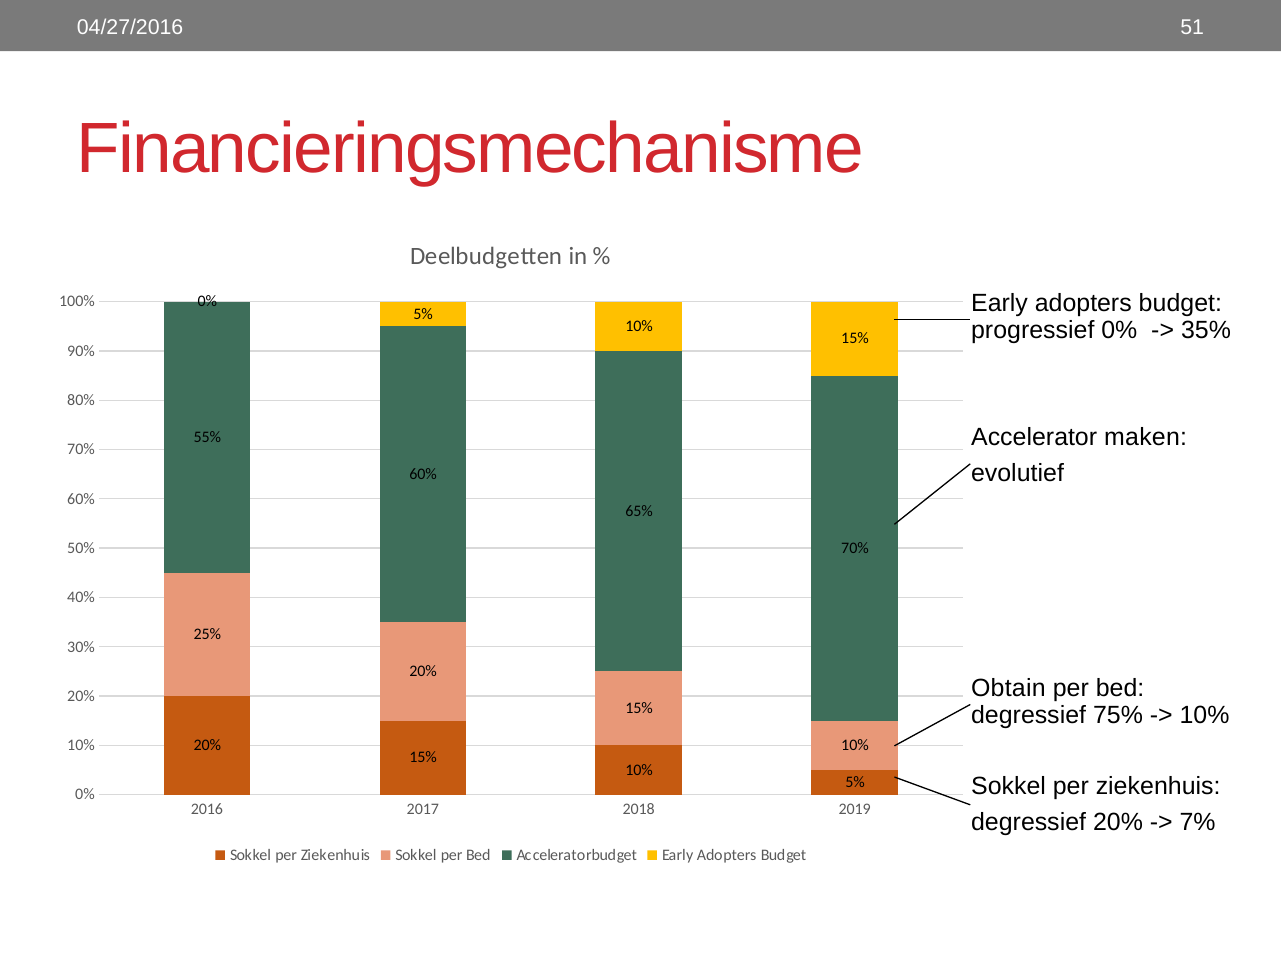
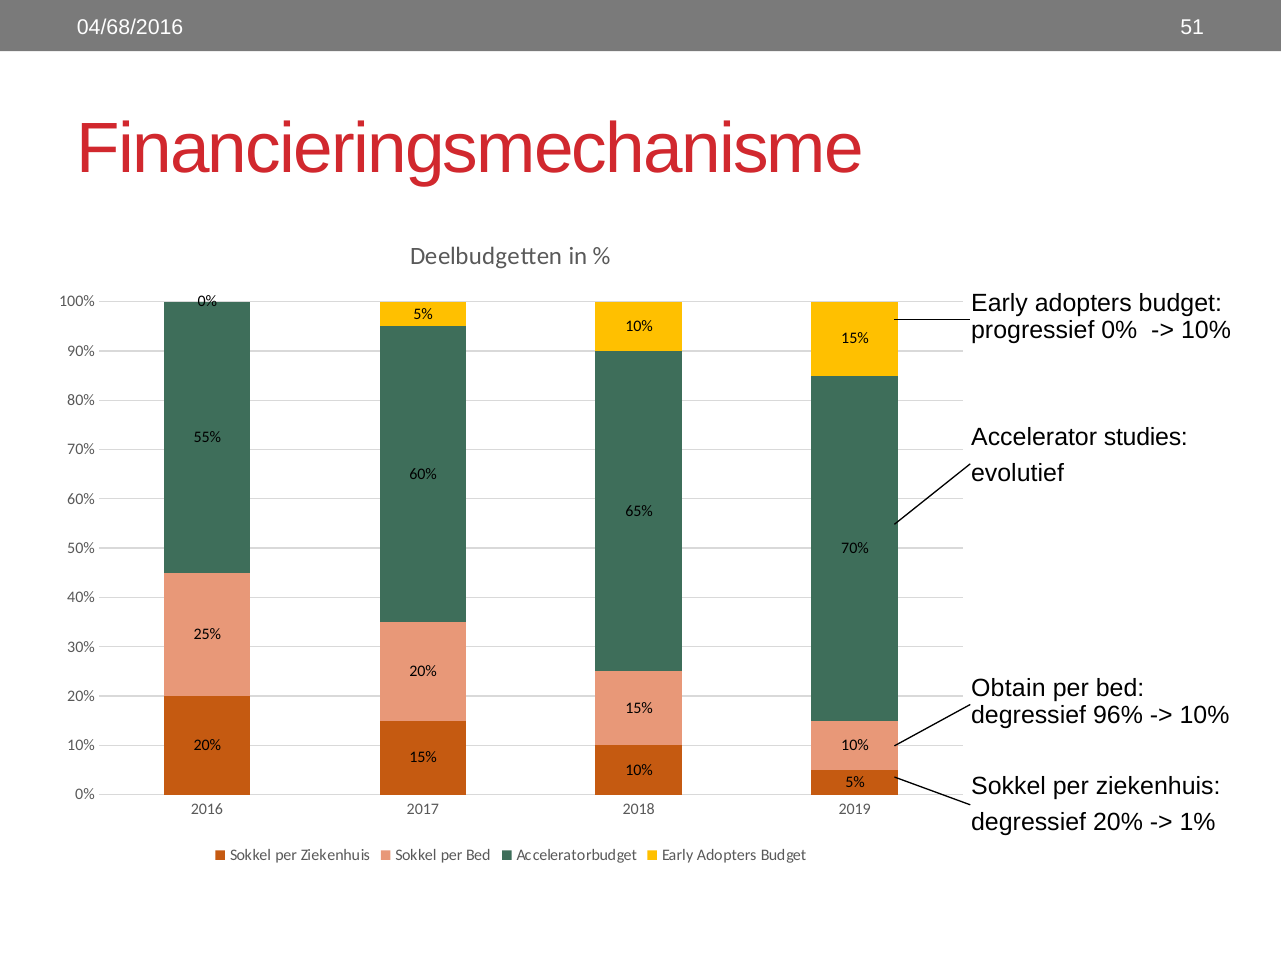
04/27/2016: 04/27/2016 -> 04/68/2016
35% at (1206, 330): 35% -> 10%
maken: maken -> studies
75%: 75% -> 96%
7%: 7% -> 1%
